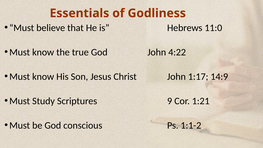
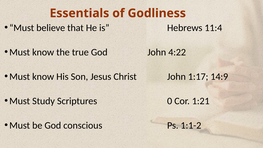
11:0: 11:0 -> 11:4
9: 9 -> 0
